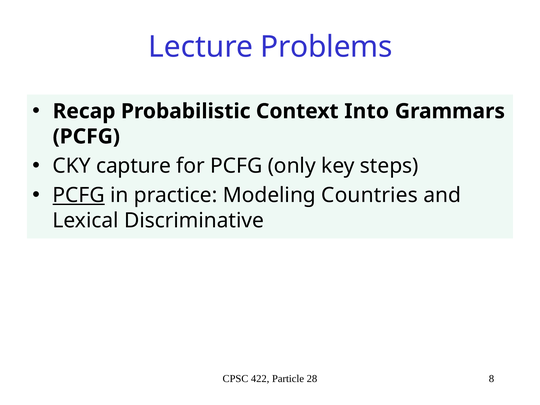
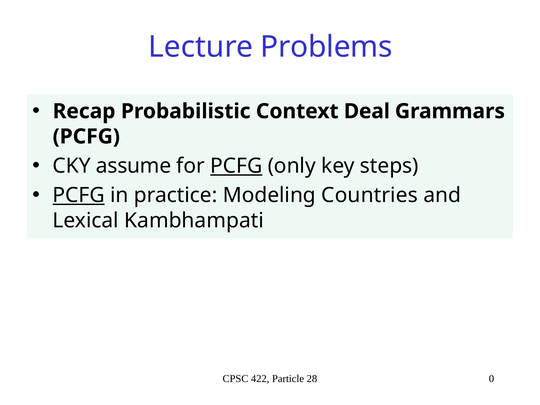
Into: Into -> Deal
capture: capture -> assume
PCFG at (236, 166) underline: none -> present
Discriminative: Discriminative -> Kambhampati
8: 8 -> 0
